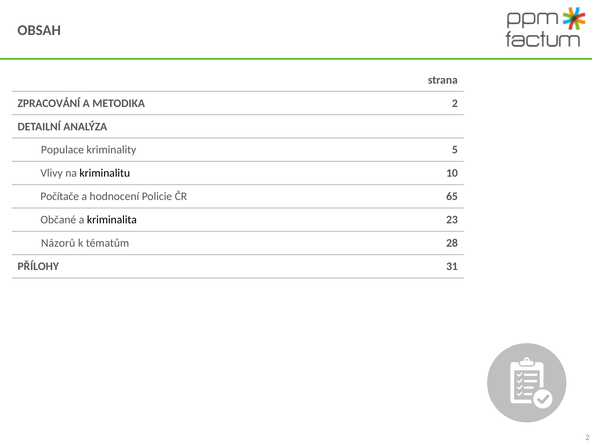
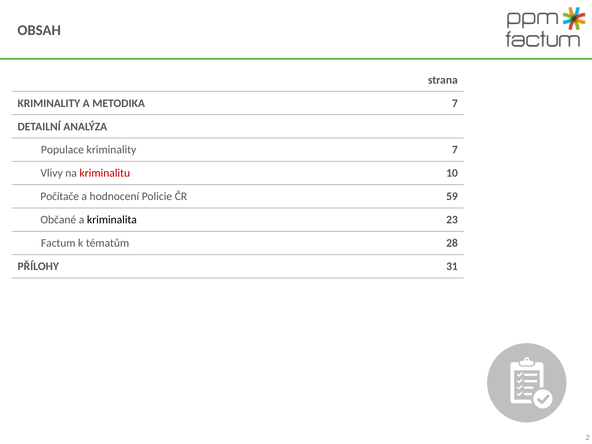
ZPRACOVÁNÍ at (49, 103): ZPRACOVÁNÍ -> KRIMINALITY
METODIKA 2: 2 -> 7
kriminality 5: 5 -> 7
kriminalitu colour: black -> red
65: 65 -> 59
Názorů: Názorů -> Factum
